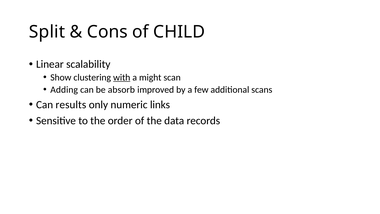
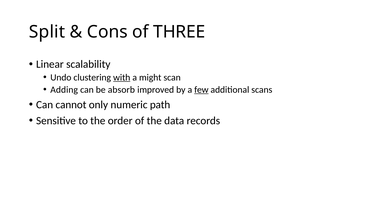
CHILD: CHILD -> THREE
Show: Show -> Undo
few underline: none -> present
results: results -> cannot
links: links -> path
